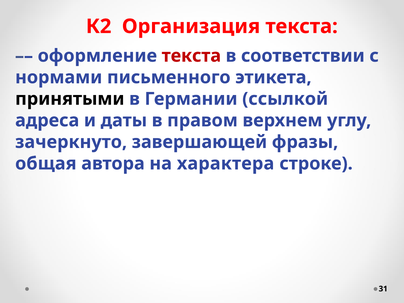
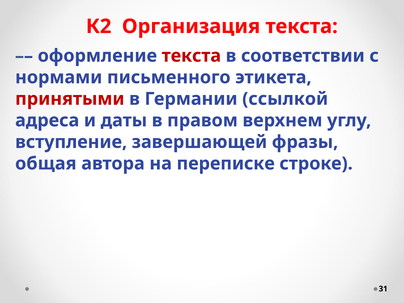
принятыми colour: black -> red
зачеркнуто: зачеркнуто -> вступление
характера: характера -> переписке
